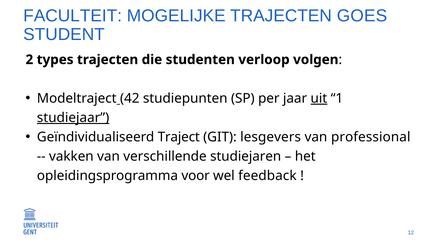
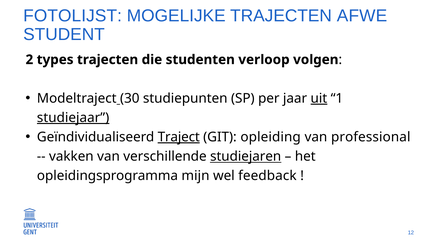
FACULTEIT: FACULTEIT -> FOTOLIJST
GOES: GOES -> AFWE
42: 42 -> 30
Traject underline: none -> present
lesgevers: lesgevers -> opleiding
studiejaren underline: none -> present
voor: voor -> mijn
